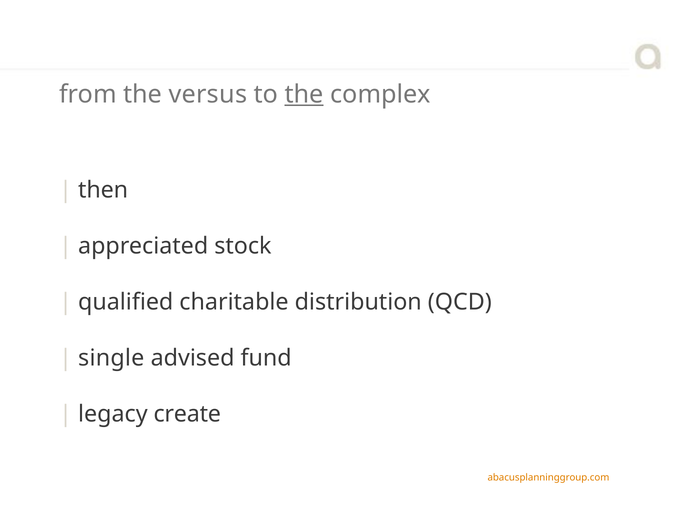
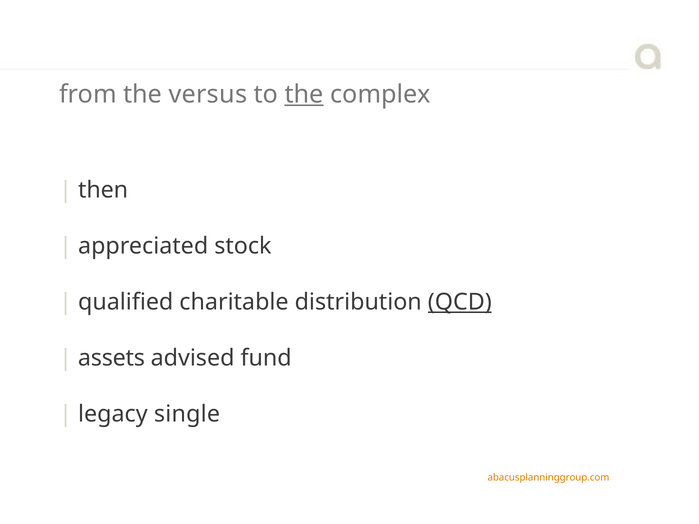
QCD underline: none -> present
single: single -> assets
create: create -> single
